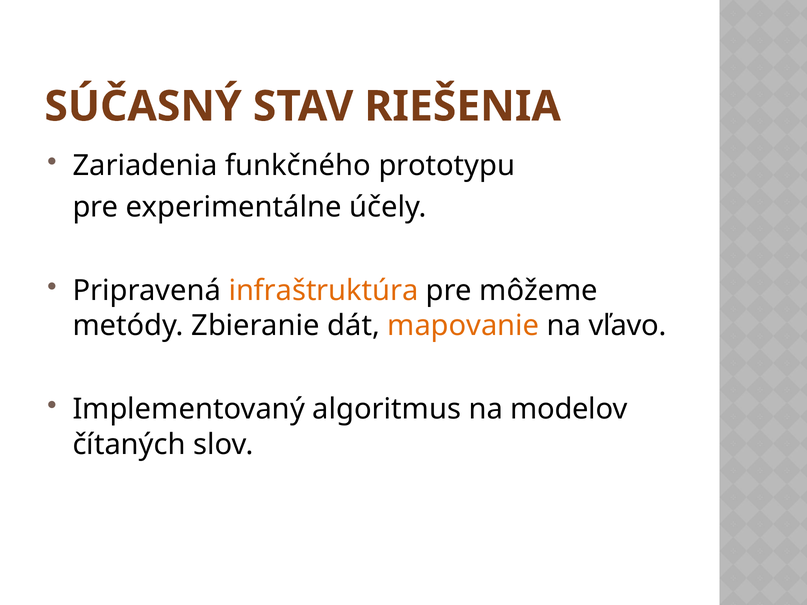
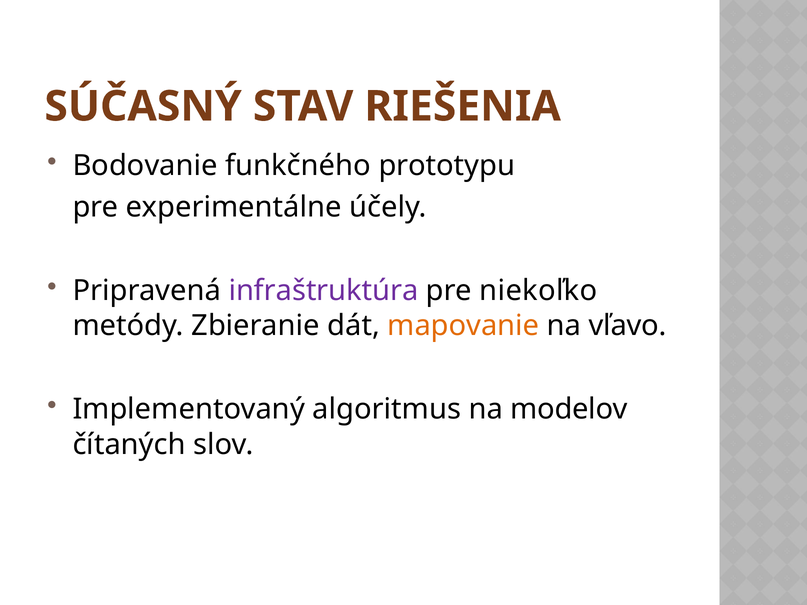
Zariadenia: Zariadenia -> Bodovanie
infraštruktúra colour: orange -> purple
môžeme: môžeme -> niekoľko
